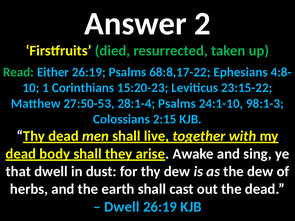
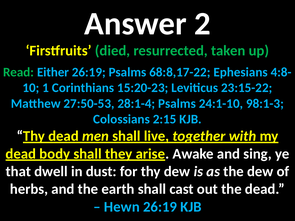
Dwell at (122, 207): Dwell -> Hewn
